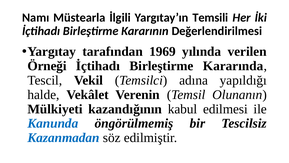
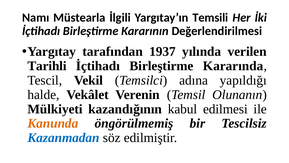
1969: 1969 -> 1937
Örneği: Örneği -> Tarihli
Kanunda colour: blue -> orange
